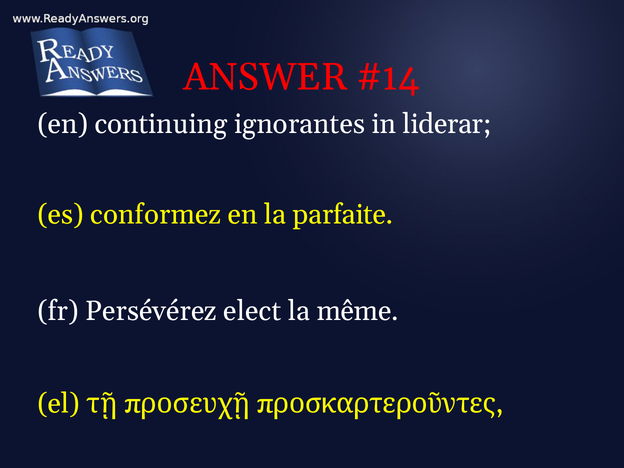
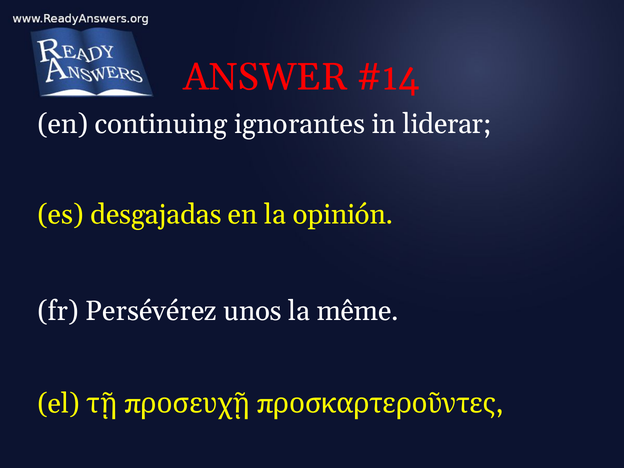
conformez: conformez -> desgajadas
parfaite: parfaite -> opinión
elect: elect -> unos
